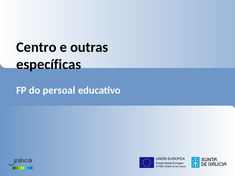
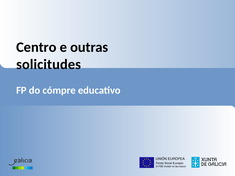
específicas: específicas -> solicitudes
persoal: persoal -> cómpre
